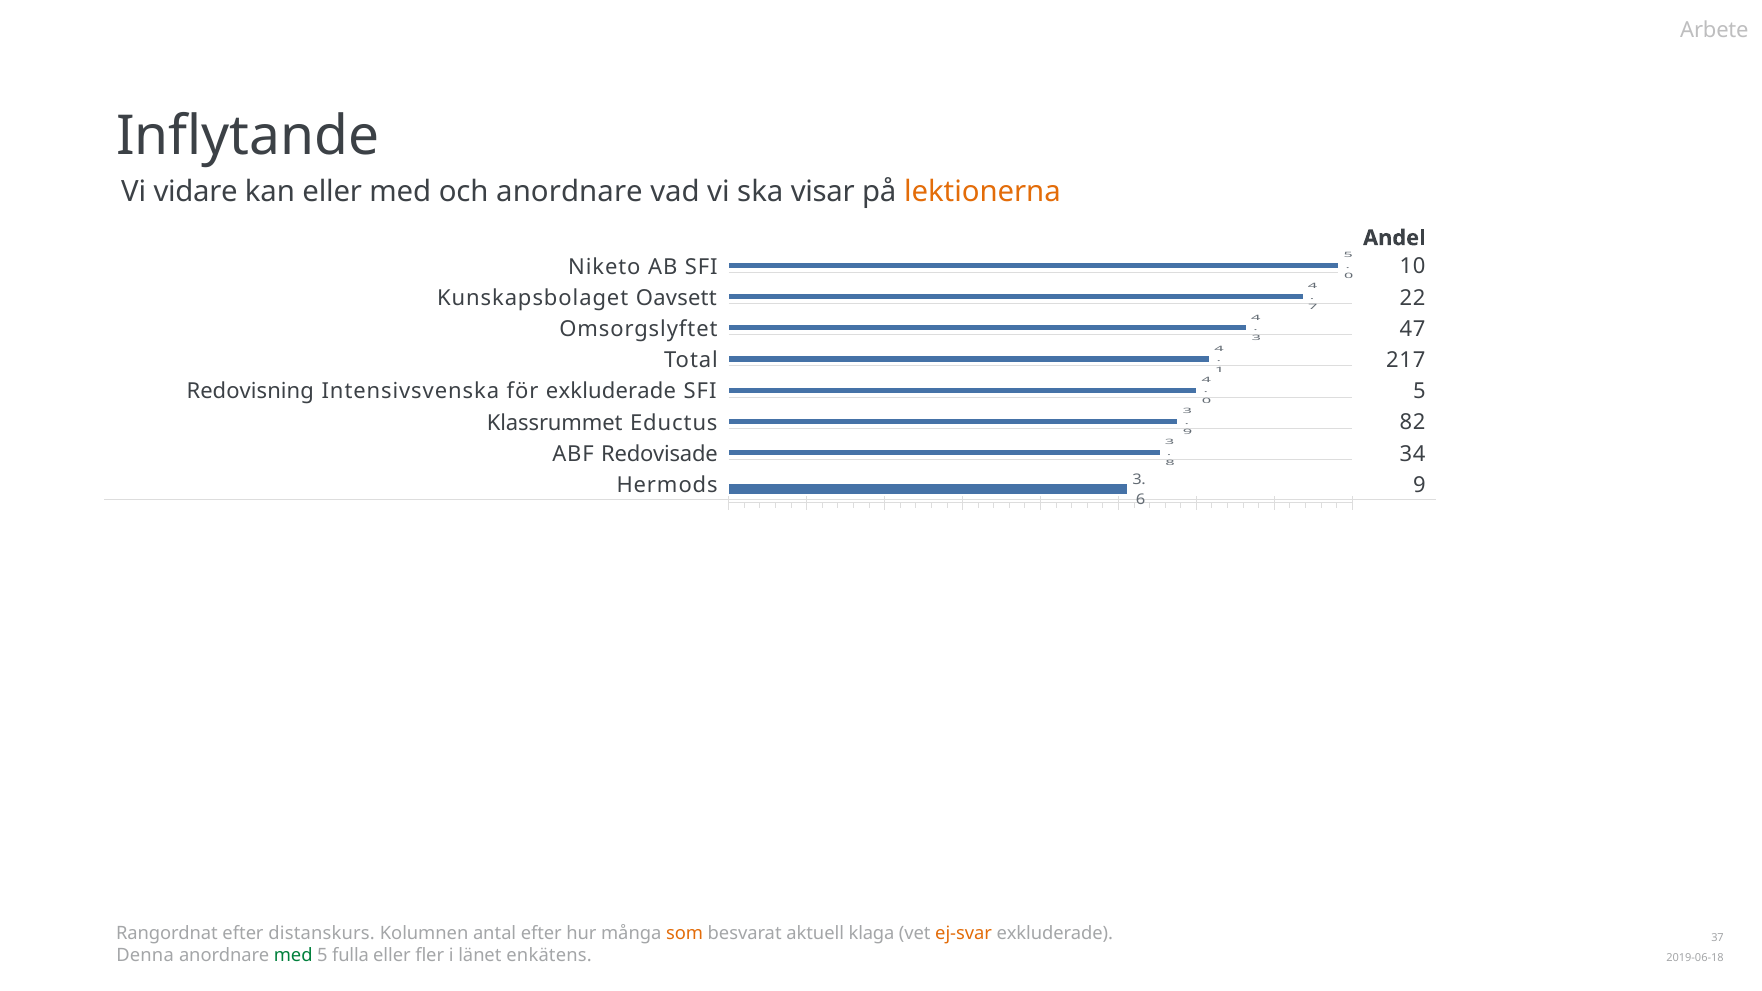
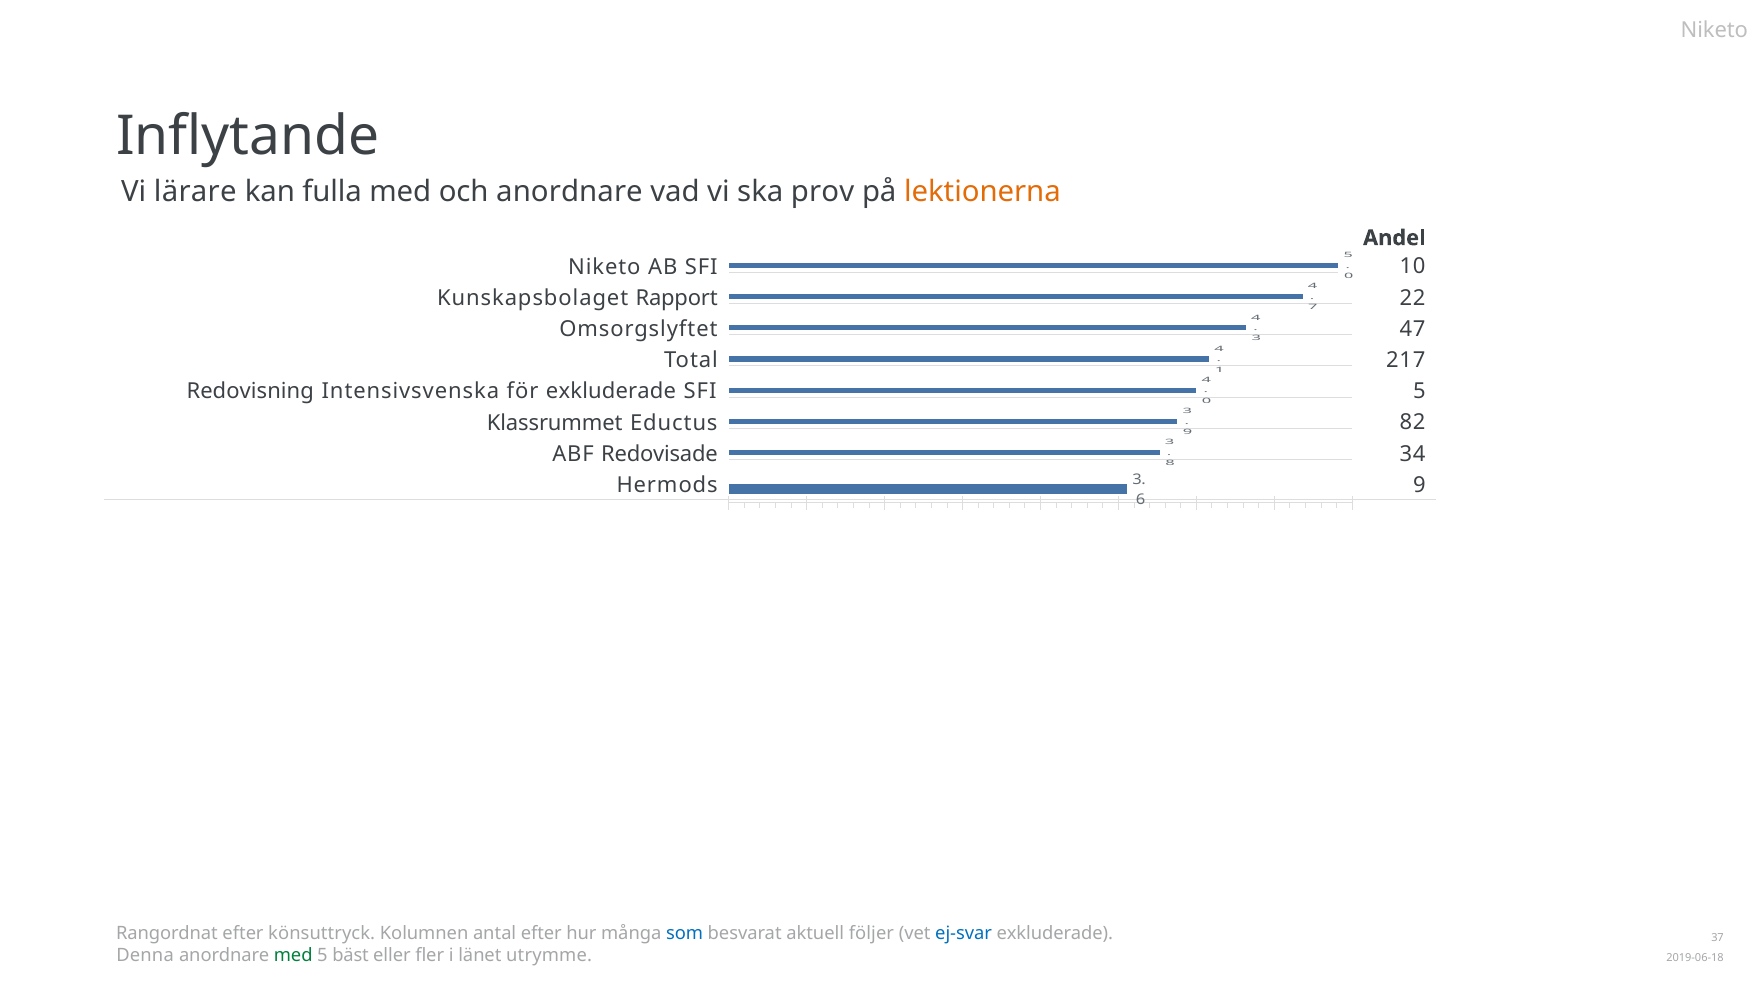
Arbete at (1714, 30): Arbete -> Niketo
vidare: vidare -> lärare
kan eller: eller -> fulla
visar: visar -> prov
Oavsett: Oavsett -> Rapport
distanskurs: distanskurs -> könsuttryck
som colour: orange -> blue
klaga: klaga -> följer
ej-svar colour: orange -> blue
fulla: fulla -> bäst
enkätens: enkätens -> utrymme
